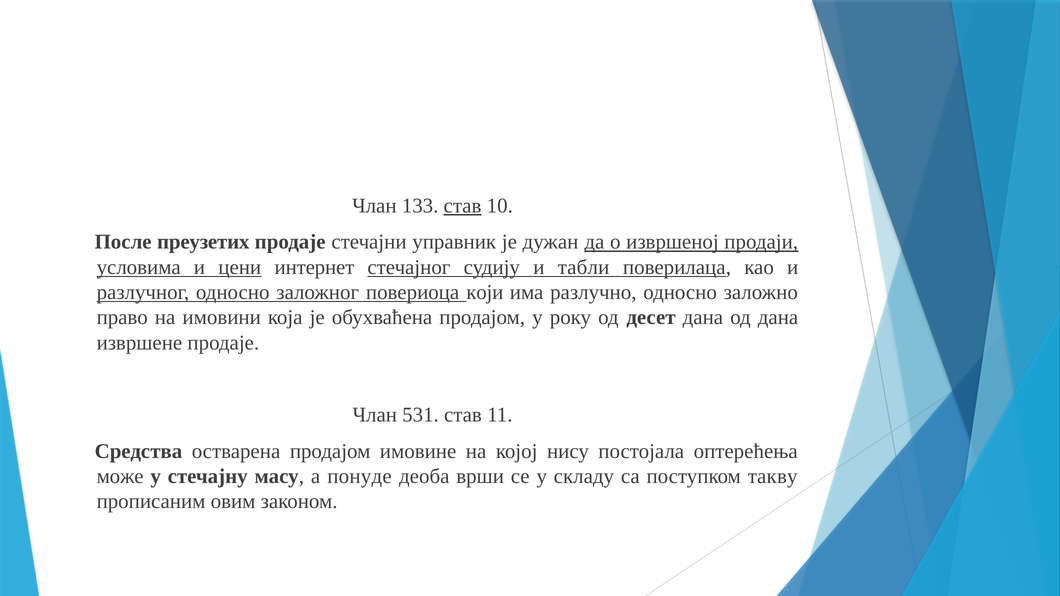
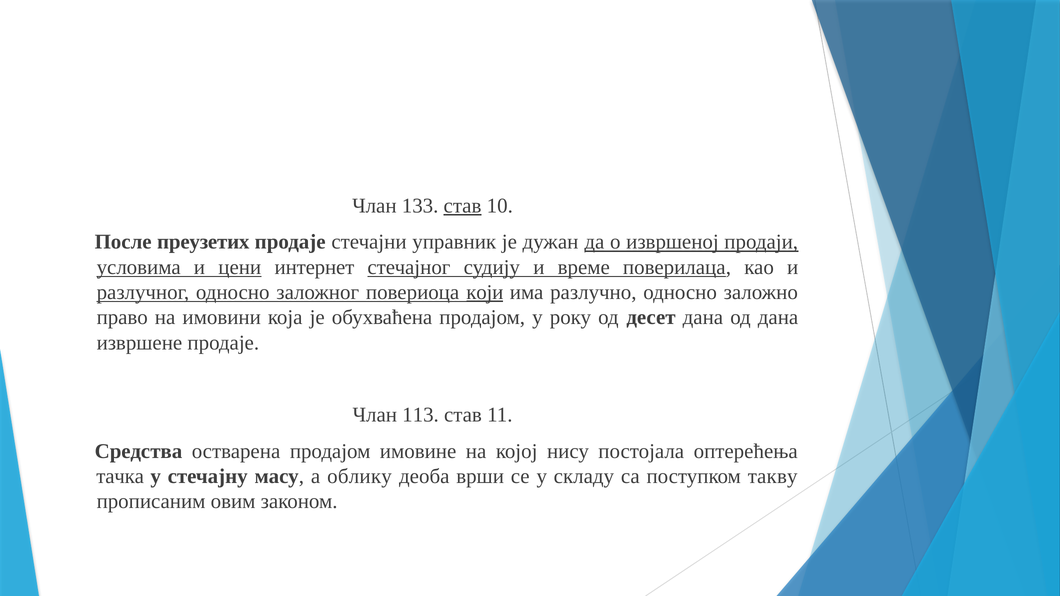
табли: табли -> време
који underline: none -> present
531: 531 -> 113
може: може -> тачка
понуде: понуде -> облику
